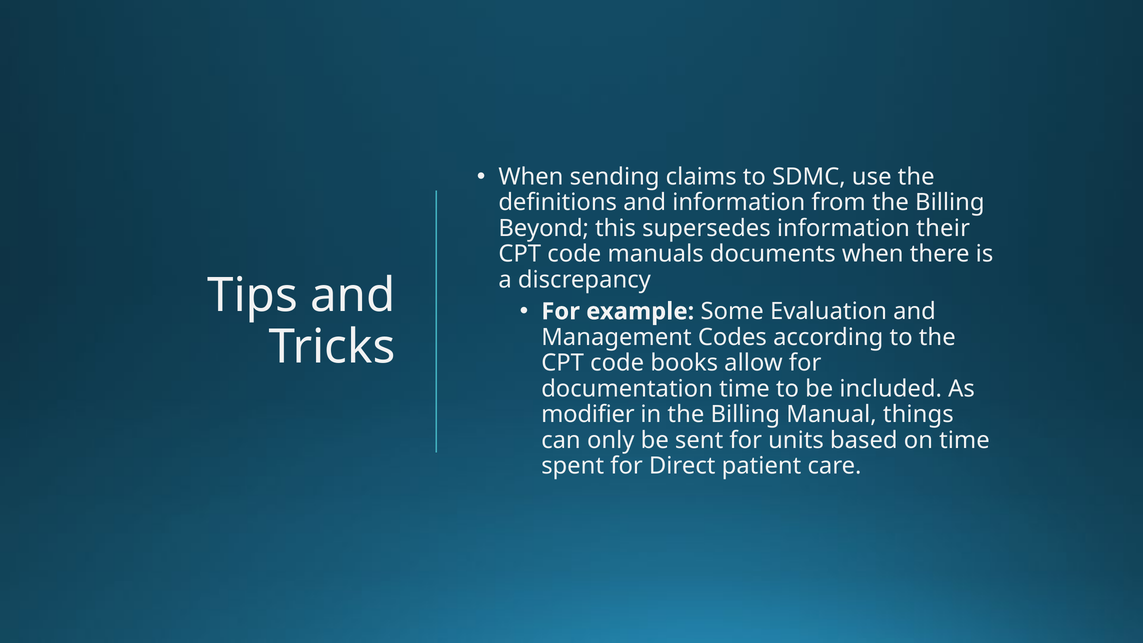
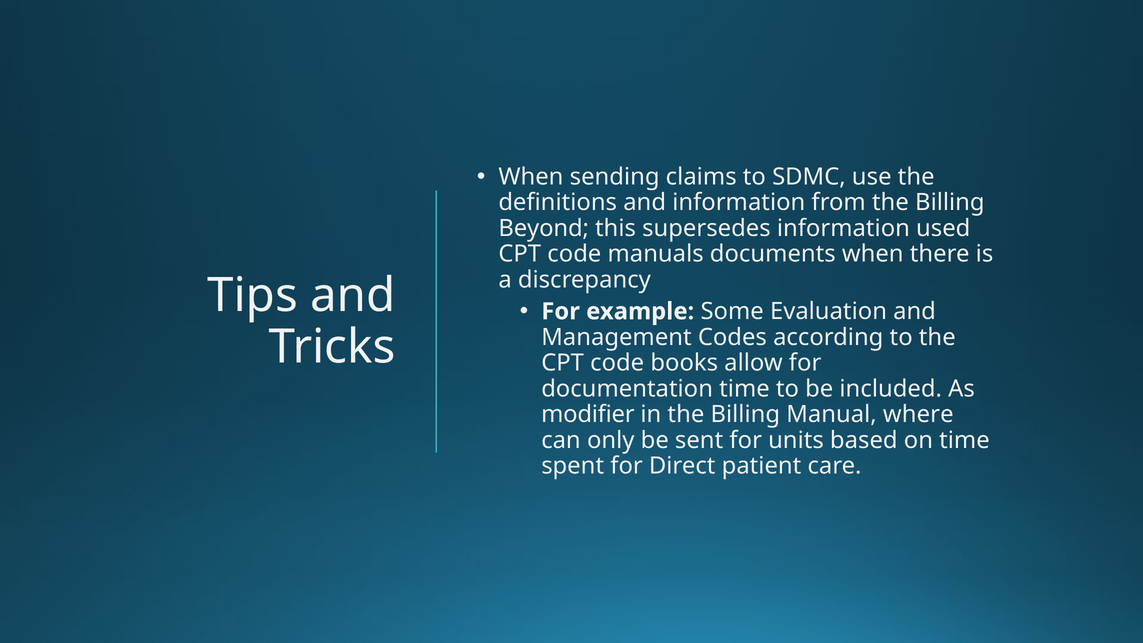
their: their -> used
things: things -> where
